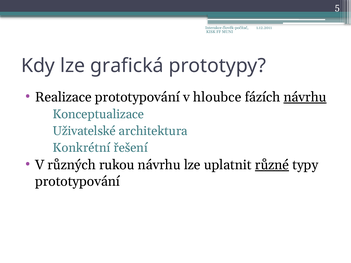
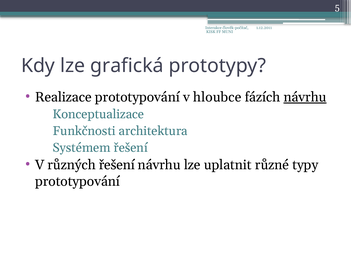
Uživatelské: Uživatelské -> Funkčnosti
Konkrétní: Konkrétní -> Systémem
různých rukou: rukou -> řešení
různé underline: present -> none
